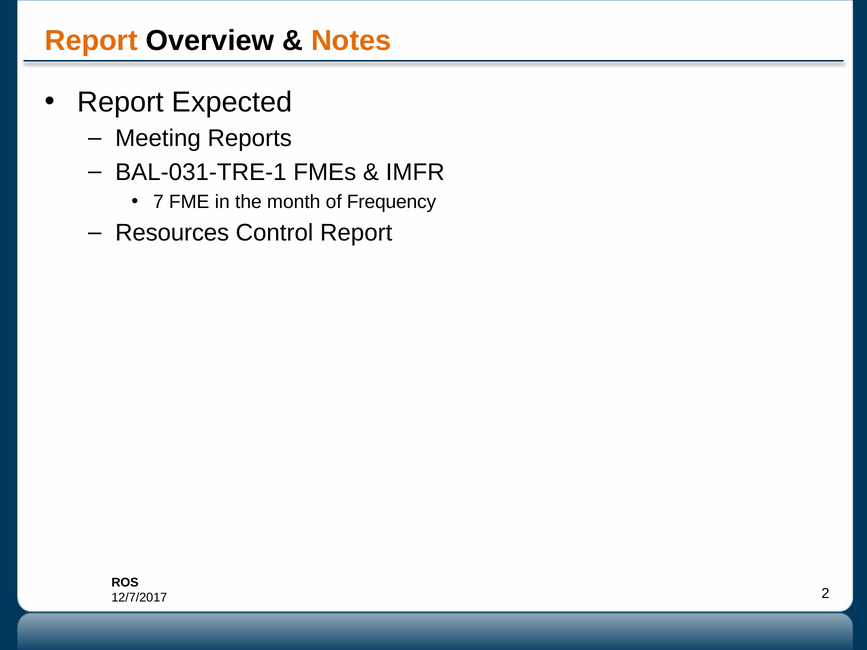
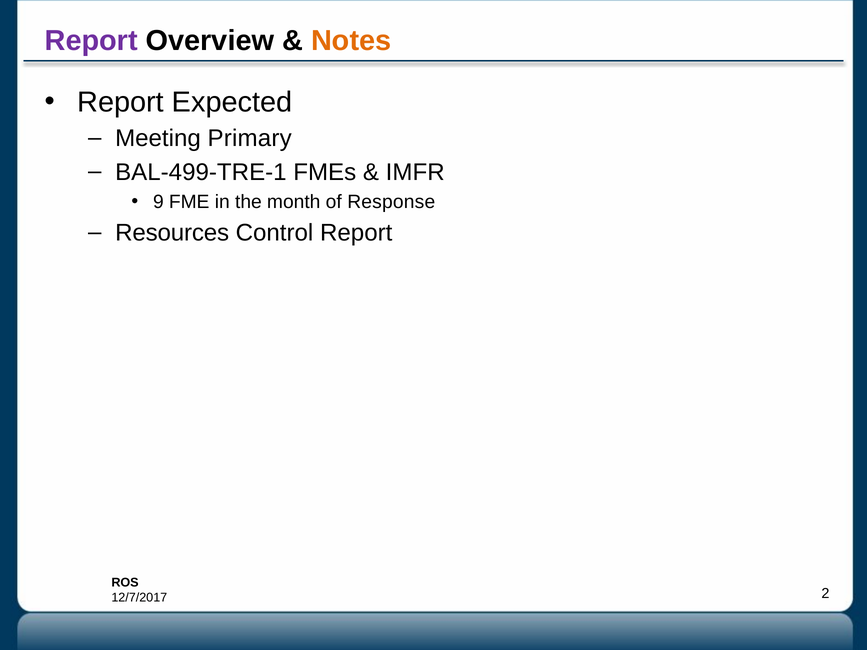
Report at (91, 41) colour: orange -> purple
Reports: Reports -> Primary
BAL-031-TRE-1: BAL-031-TRE-1 -> BAL-499-TRE-1
7: 7 -> 9
Frequency: Frequency -> Response
